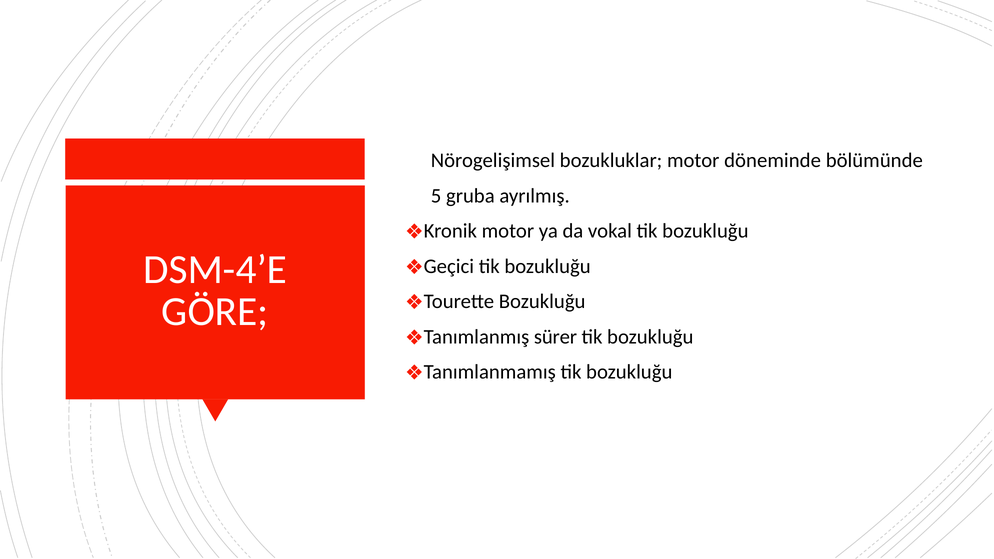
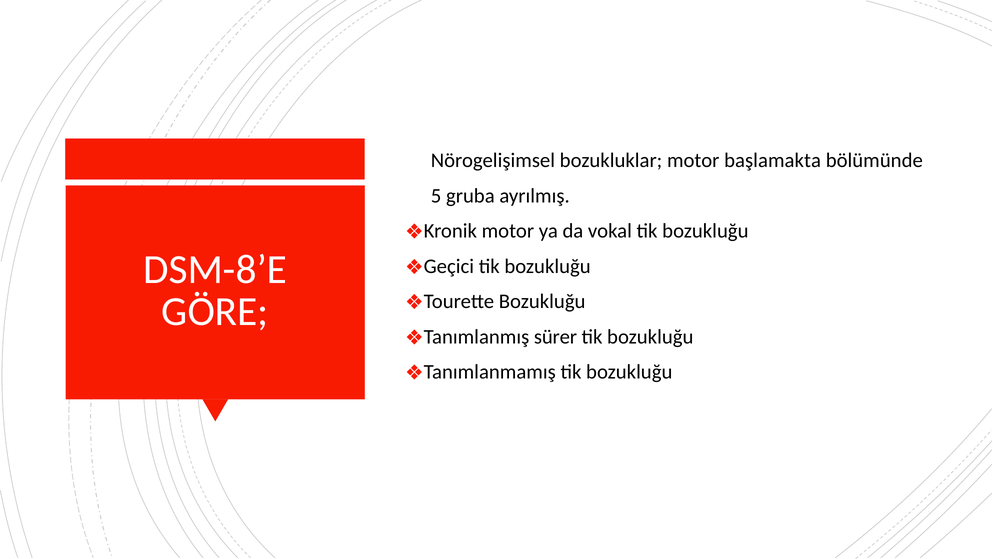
döneminde: döneminde -> başlamakta
DSM-4’E: DSM-4’E -> DSM-8’E
